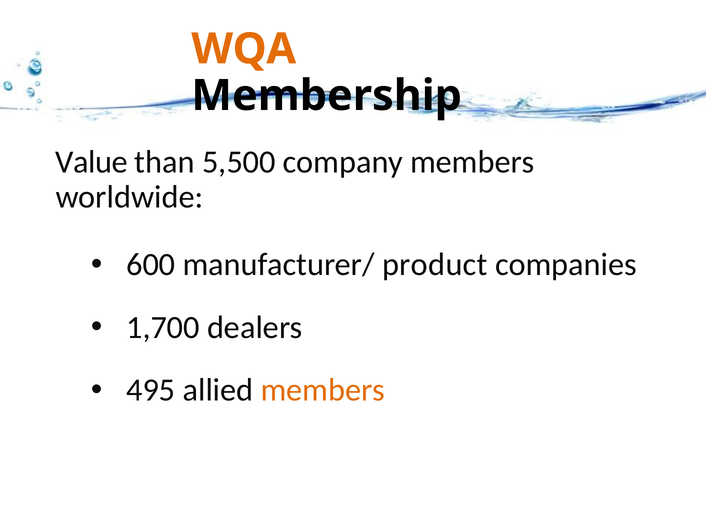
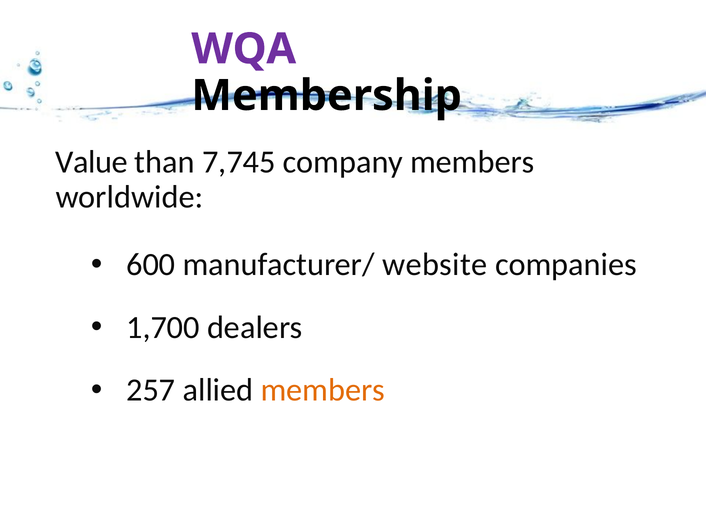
WQA colour: orange -> purple
5,500: 5,500 -> 7,745
product: product -> website
495: 495 -> 257
